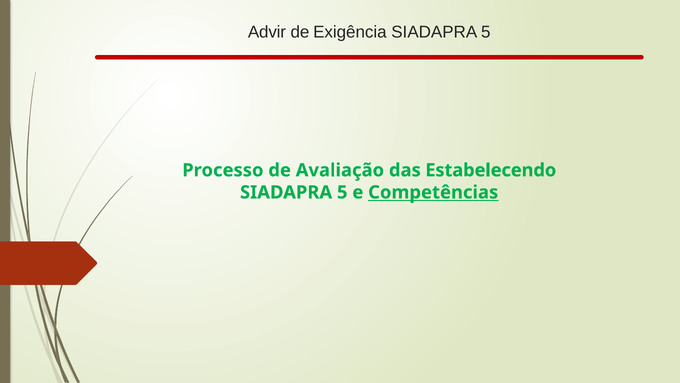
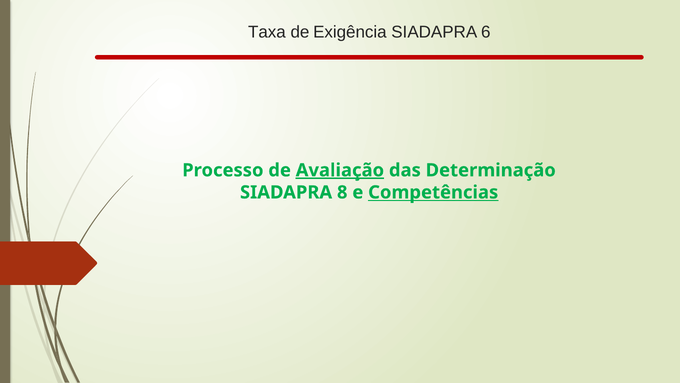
Advir: Advir -> Taxa
5 at (486, 32): 5 -> 6
Avaliação underline: none -> present
Estabelecendo: Estabelecendo -> Determinação
5 at (342, 192): 5 -> 8
